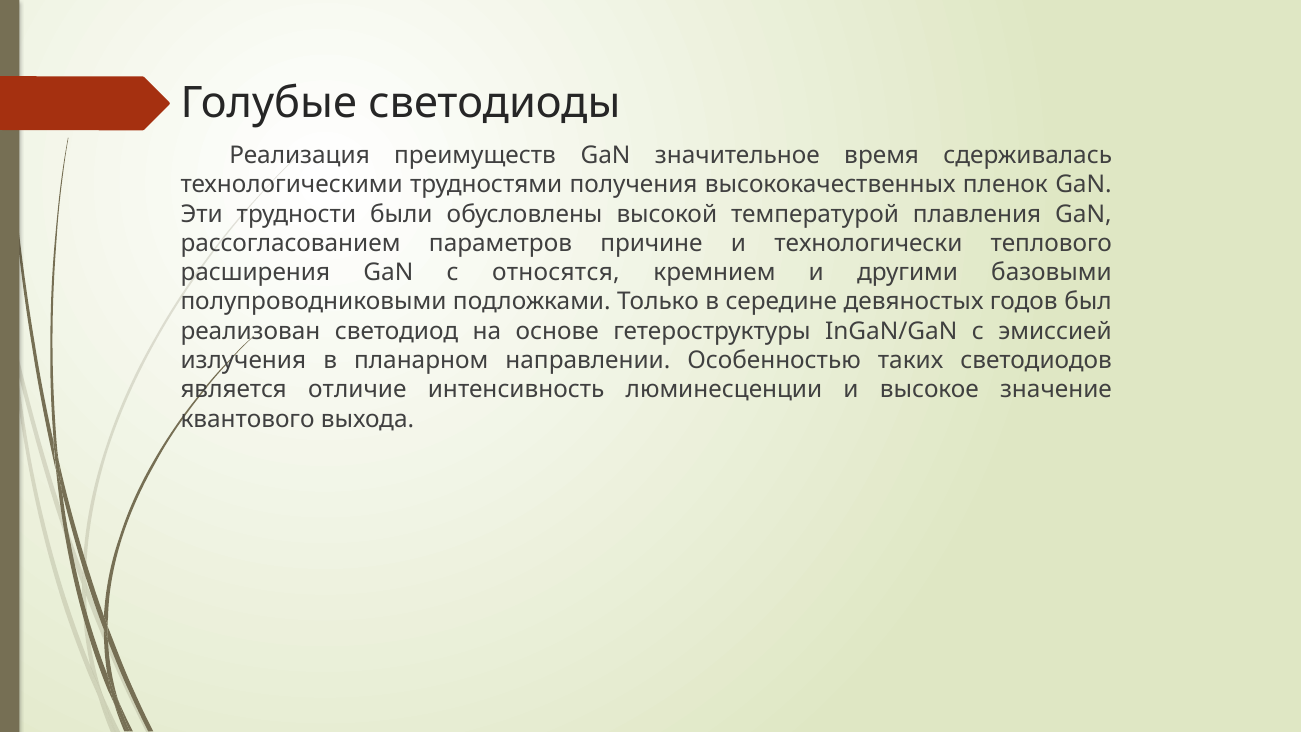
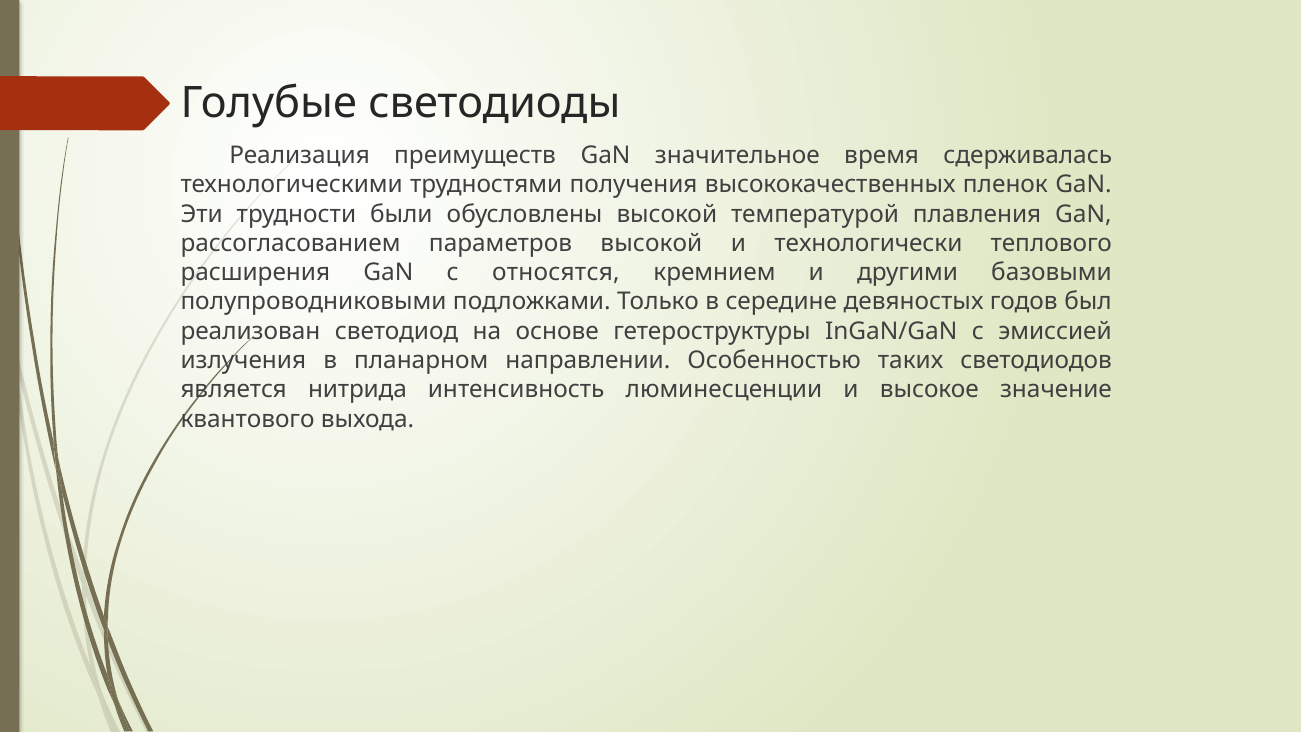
параметров причине: причине -> высокой
отличие: отличие -> нитрида
